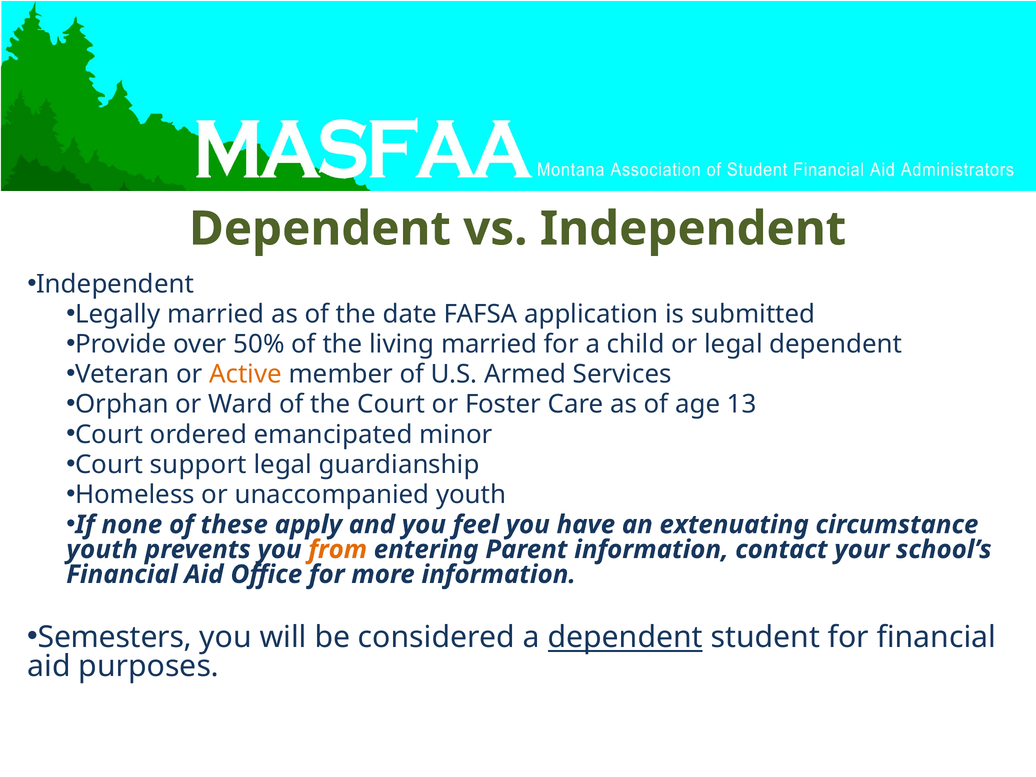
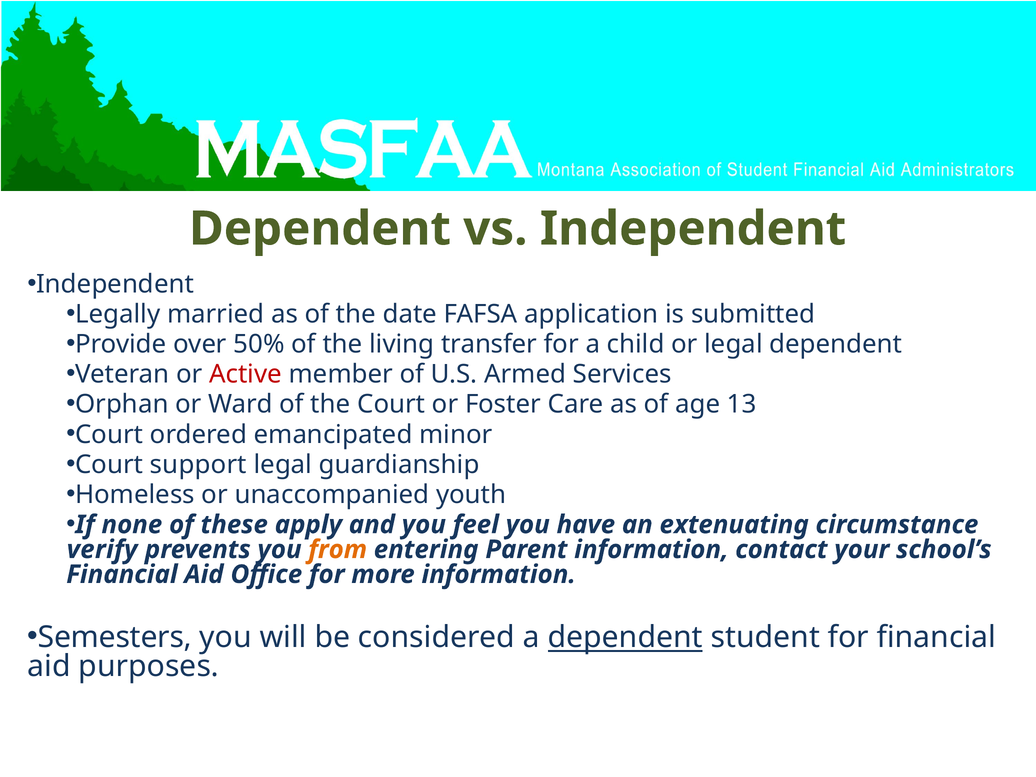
living married: married -> transfer
Active colour: orange -> red
youth at (102, 550): youth -> verify
